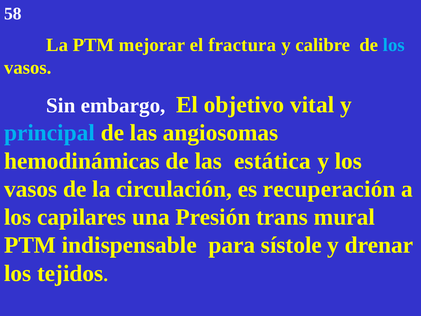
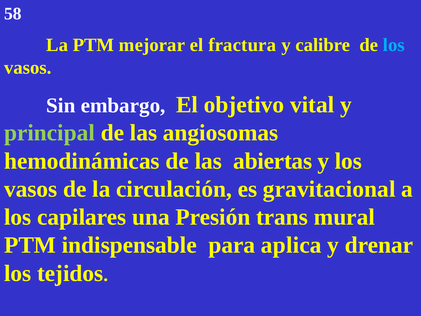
principal colour: light blue -> light green
estática: estática -> abiertas
recuperación: recuperación -> gravitacional
sístole: sístole -> aplica
